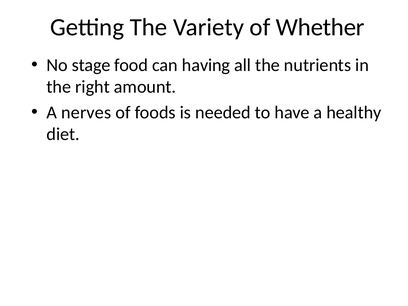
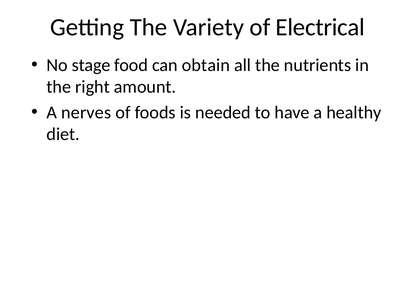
Whether: Whether -> Electrical
having: having -> obtain
